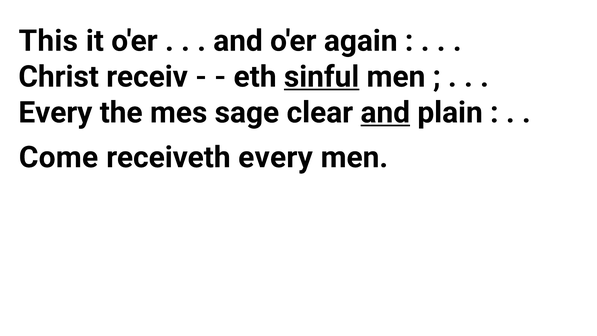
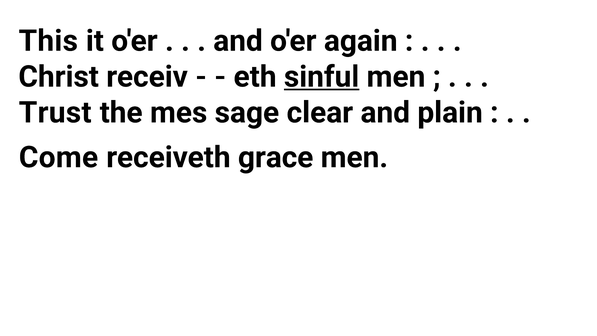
Every at (55, 113): Every -> Trust
and at (385, 113) underline: present -> none
receiveth every: every -> grace
